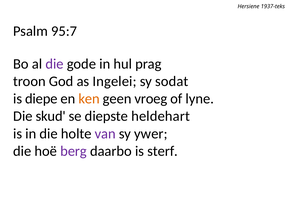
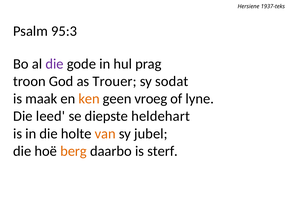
95:7: 95:7 -> 95:3
Ingelei: Ingelei -> Trouer
diepe: diepe -> maak
skud: skud -> leed
van colour: purple -> orange
ywer: ywer -> jubel
berg colour: purple -> orange
